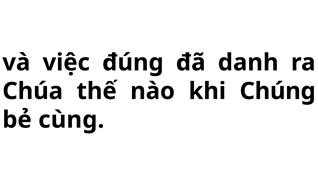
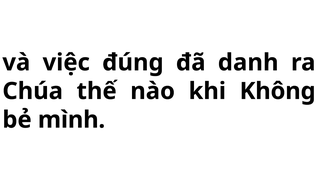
Chúng: Chúng -> Không
cùng: cùng -> mình
